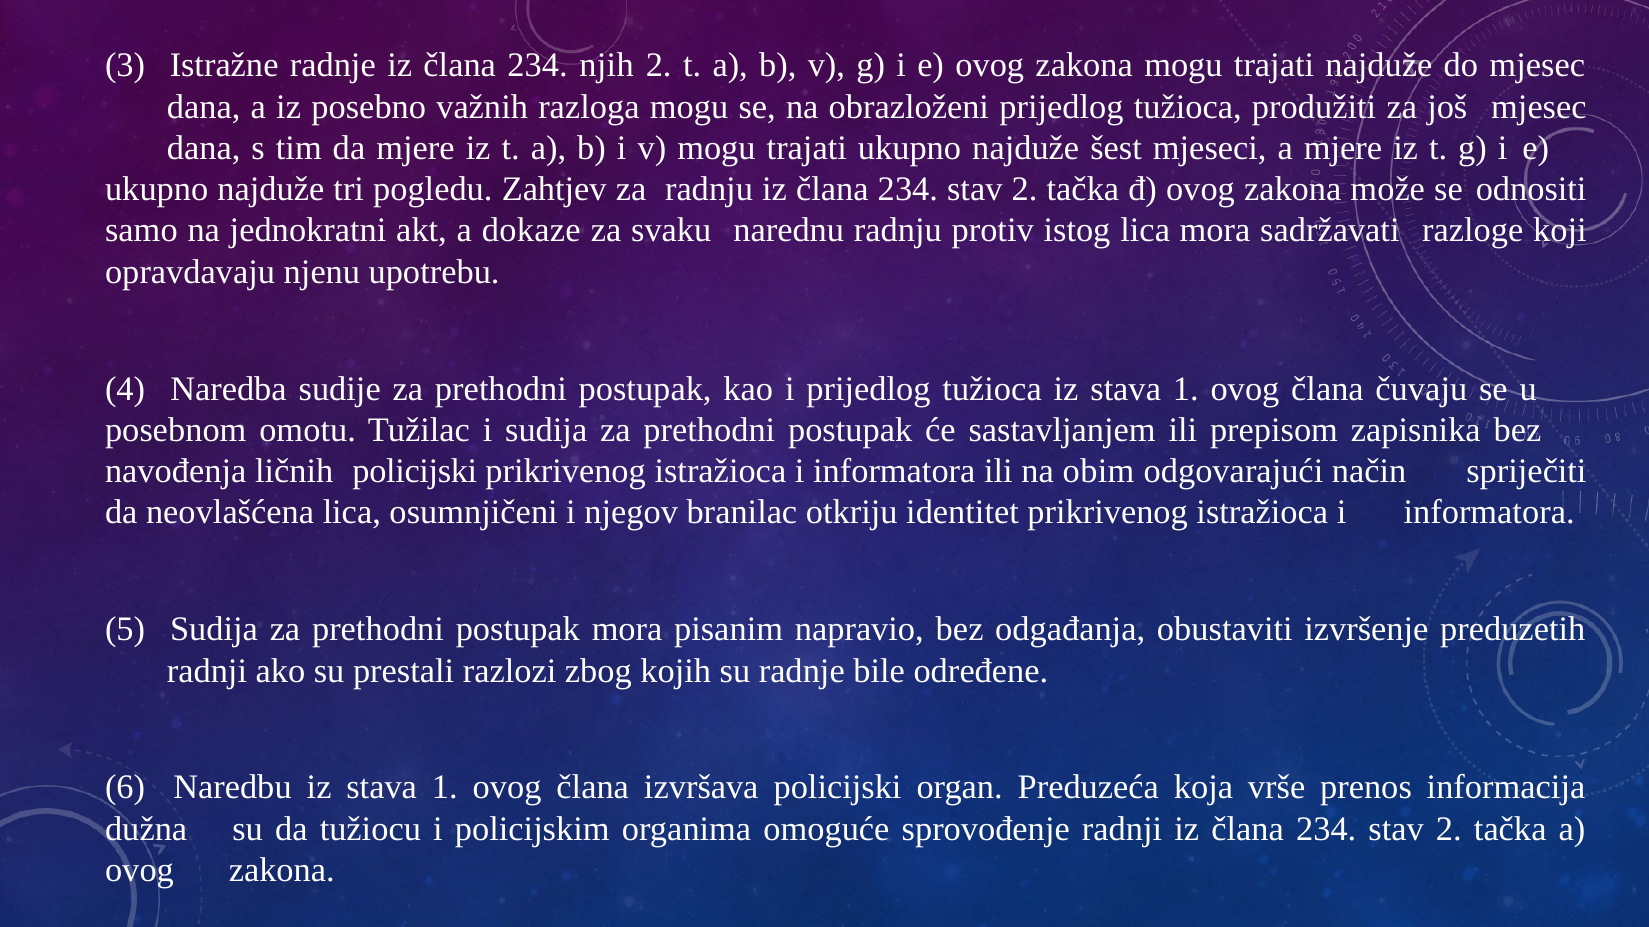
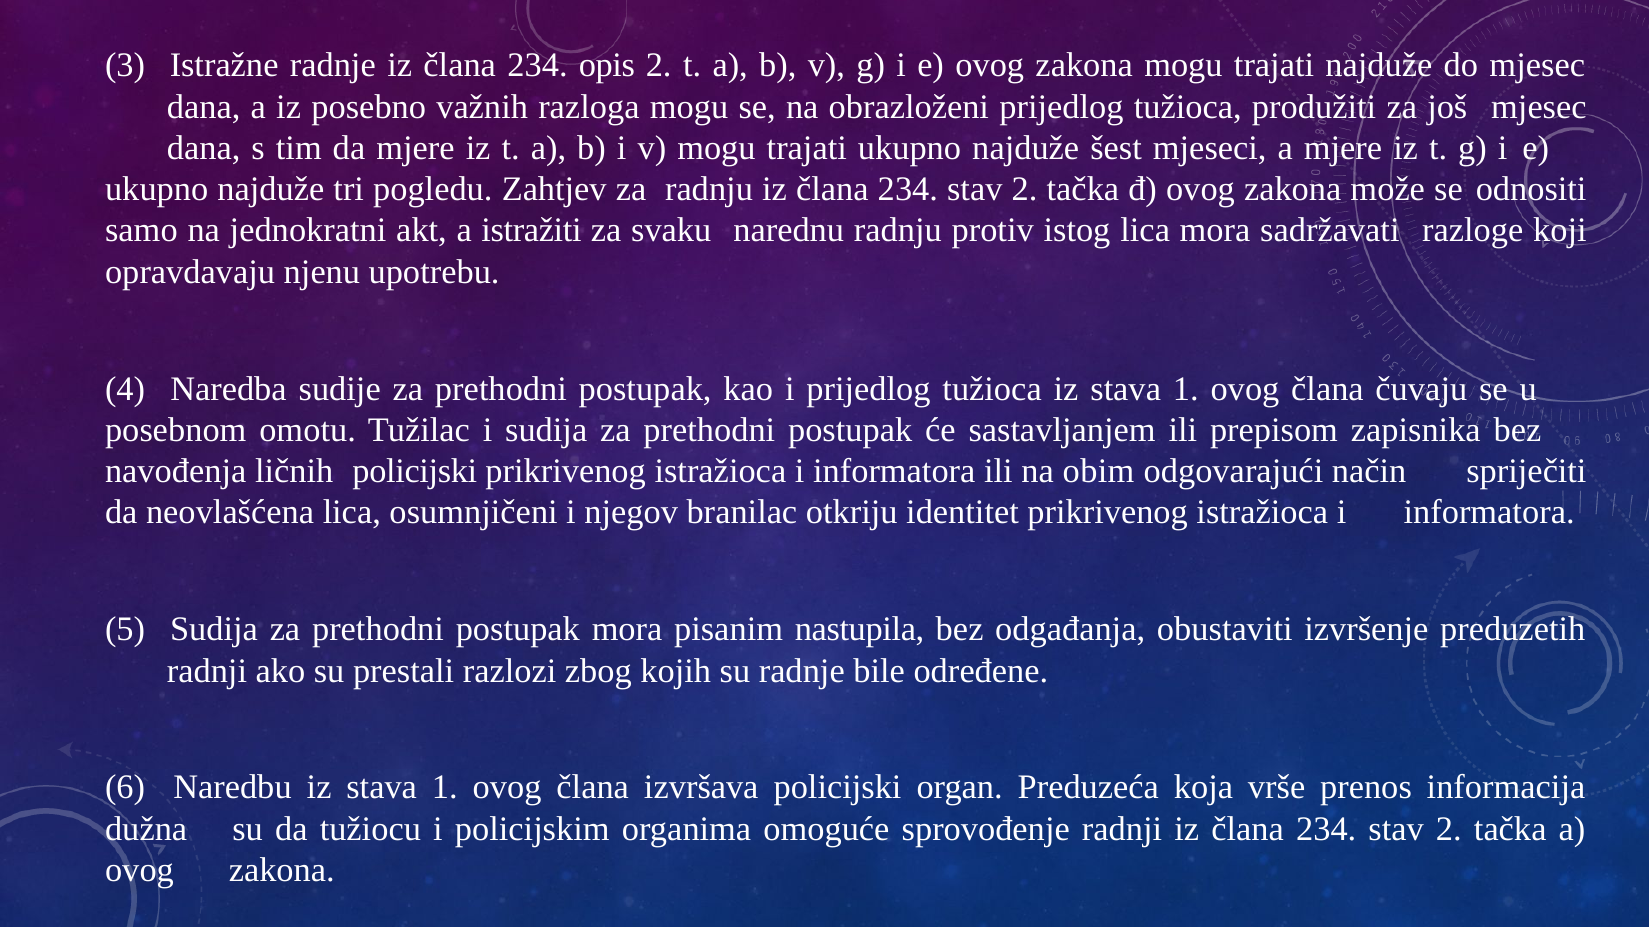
njih: njih -> opis
dokaze: dokaze -> istražiti
napravio: napravio -> nastupila
